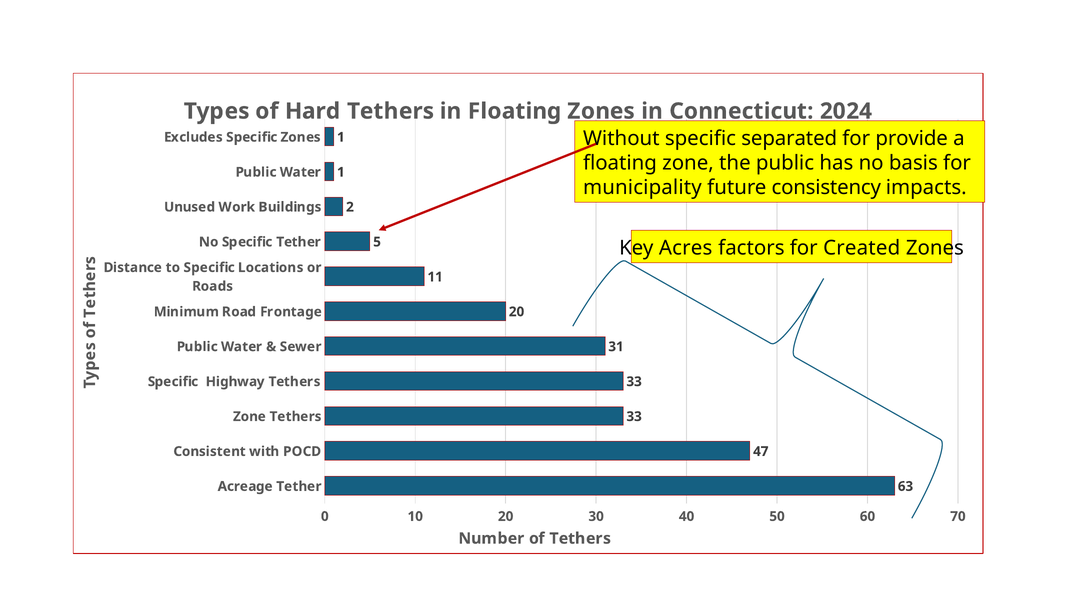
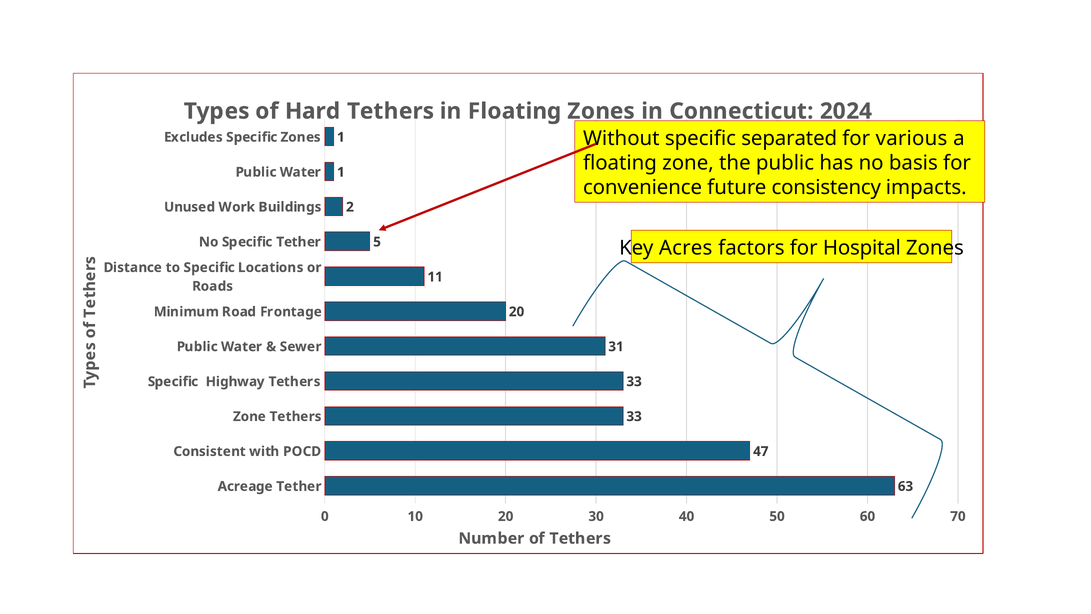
provide: provide -> various
municipality: municipality -> convenience
Created: Created -> Hospital
